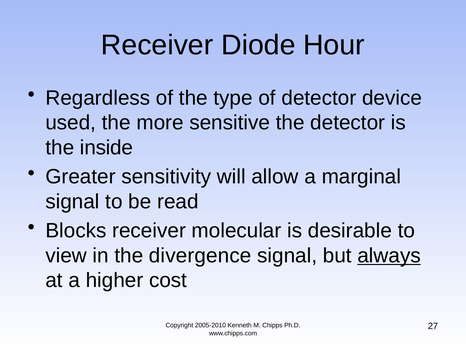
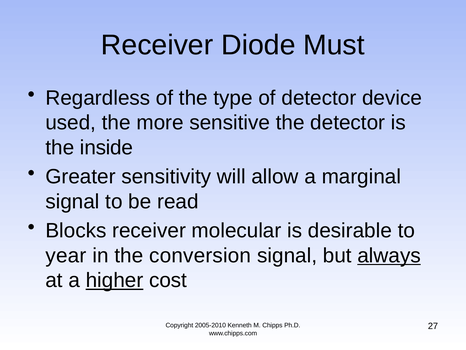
Hour: Hour -> Must
view: view -> year
divergence: divergence -> conversion
higher underline: none -> present
